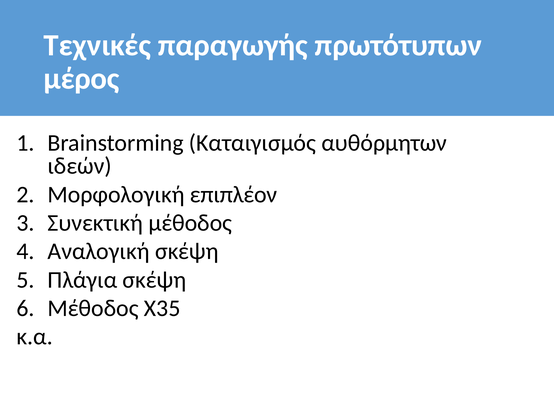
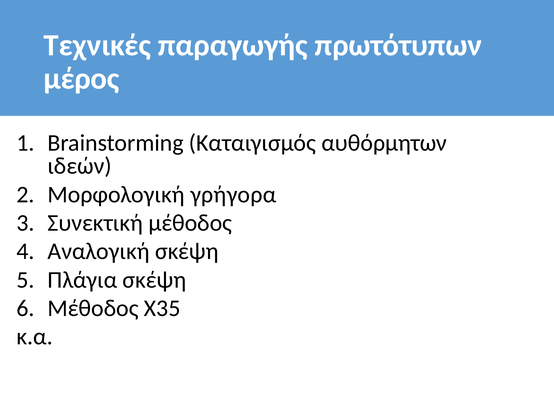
επιπλέον: επιπλέον -> γρήγορα
